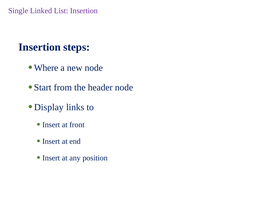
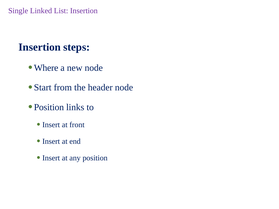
Display at (49, 107): Display -> Position
